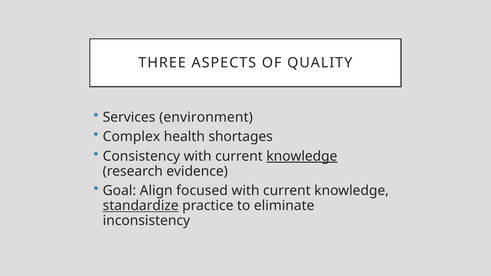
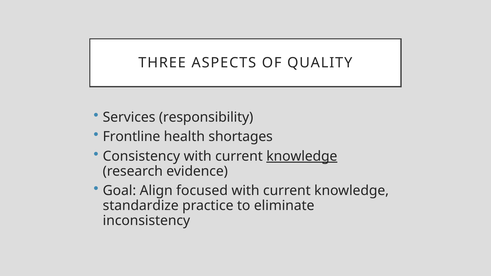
environment: environment -> responsibility
Complex: Complex -> Frontline
standardize underline: present -> none
